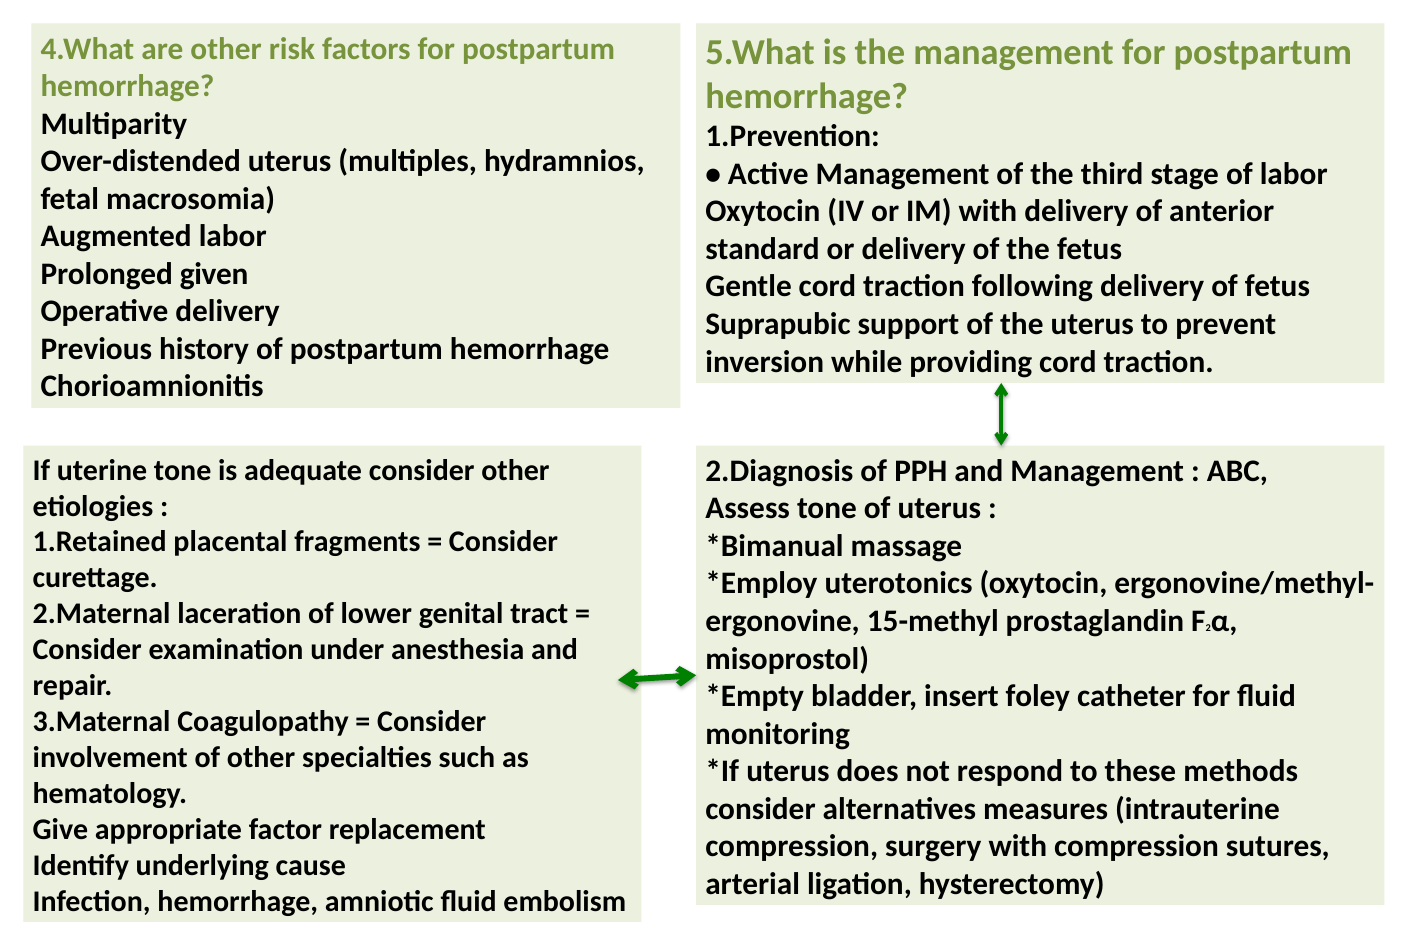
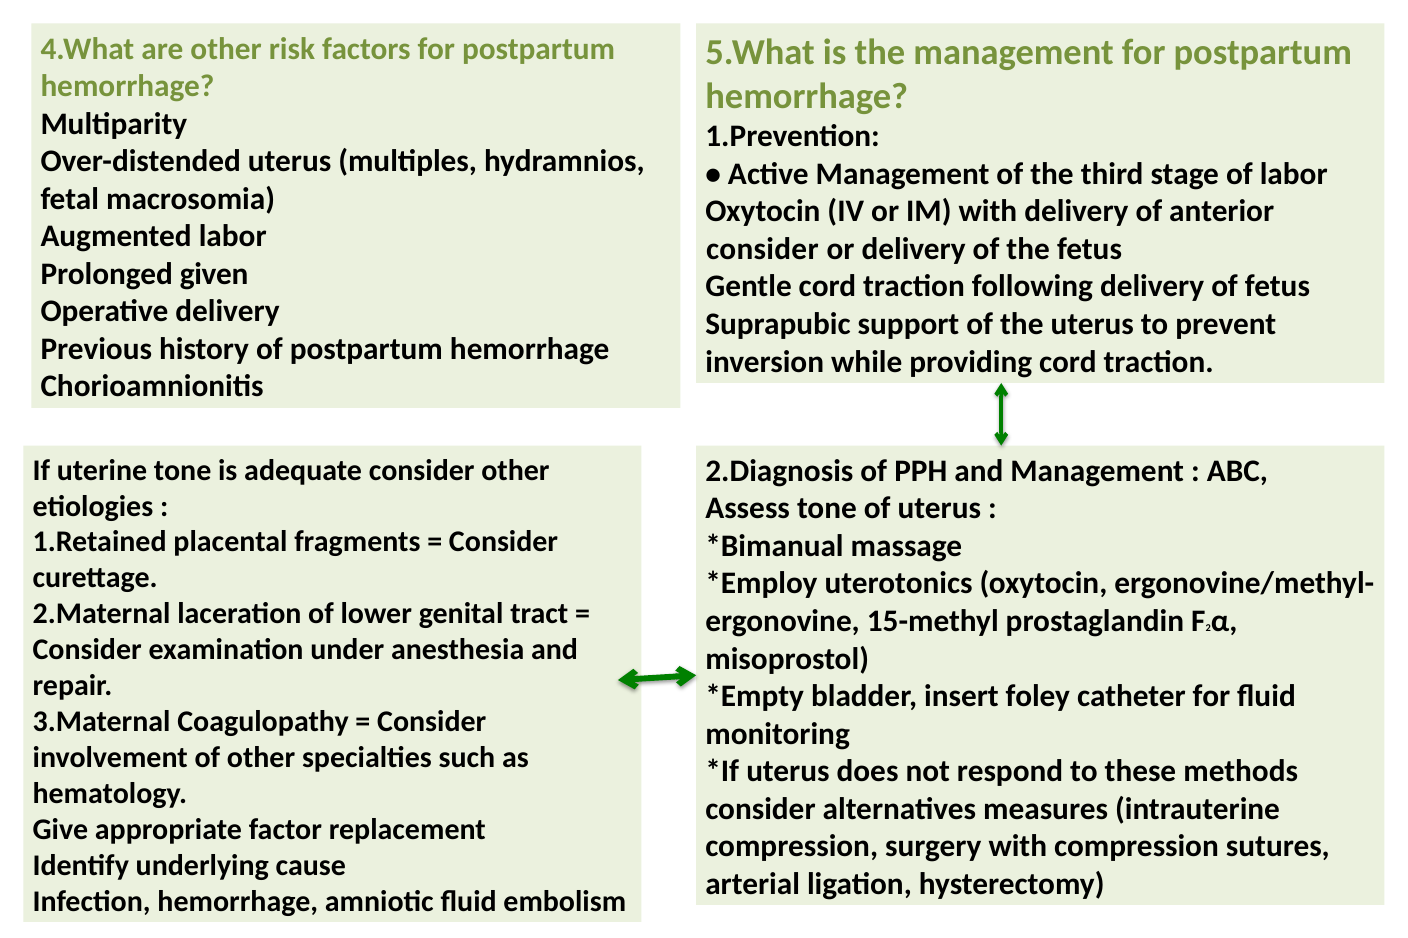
standard at (763, 249): standard -> consider
